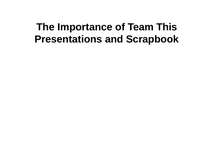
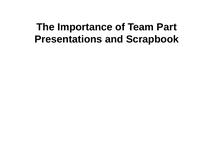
This: This -> Part
